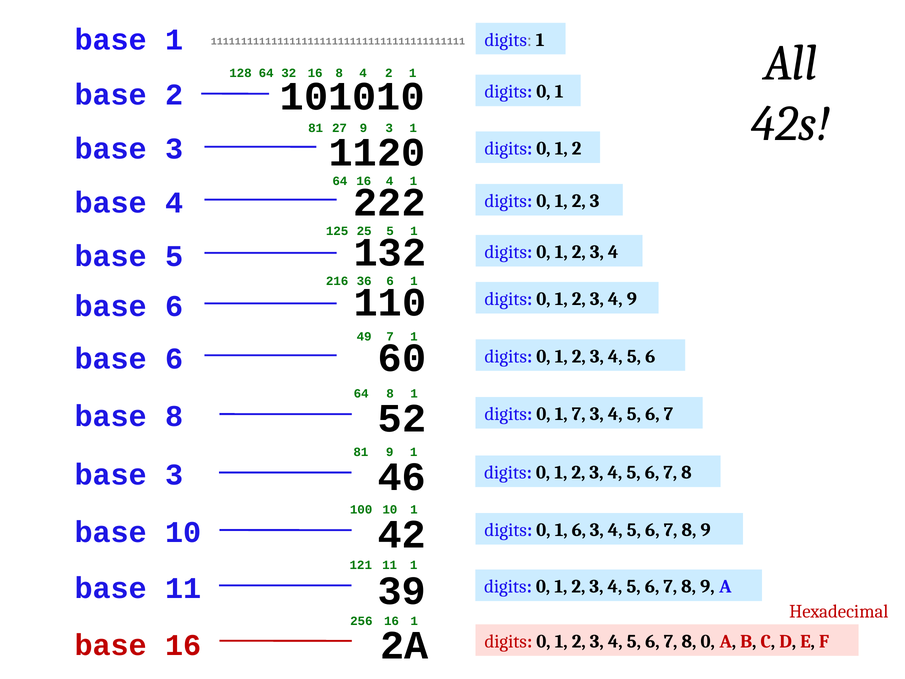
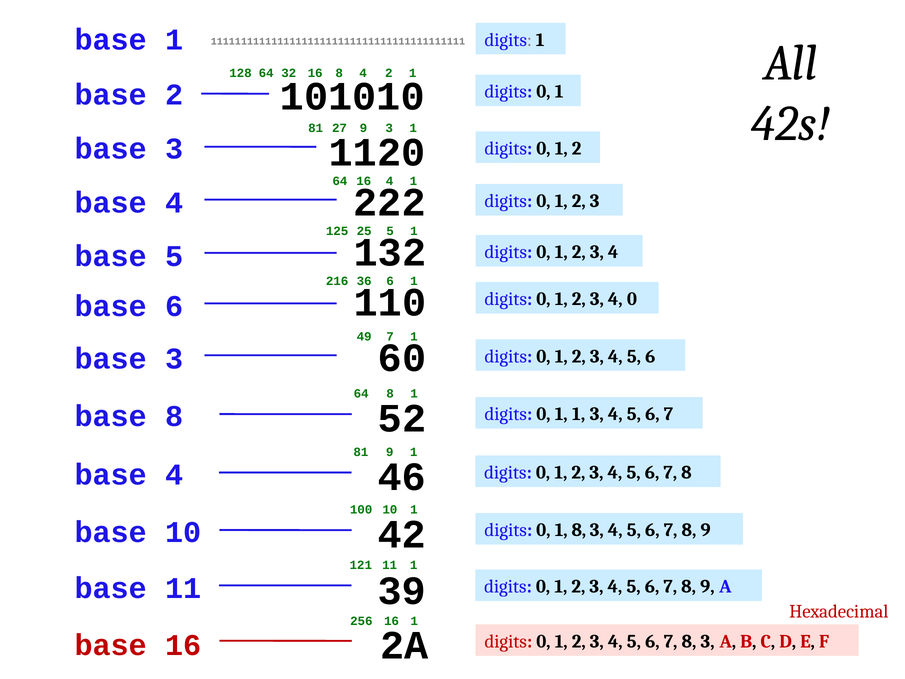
4 9: 9 -> 0
6 at (174, 359): 6 -> 3
0 1 7: 7 -> 1
3 at (174, 474): 3 -> 4
0 1 6: 6 -> 8
7 8 0: 0 -> 3
